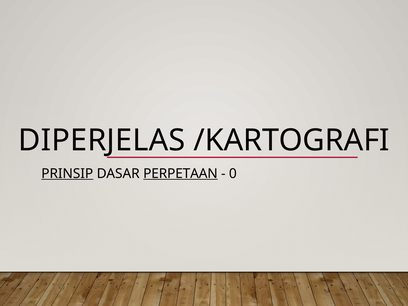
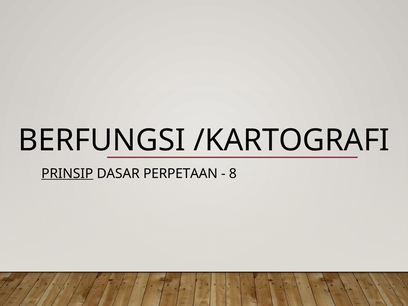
DIPERJELAS: DIPERJELAS -> BERFUNGSI
PERPETAAN underline: present -> none
0: 0 -> 8
